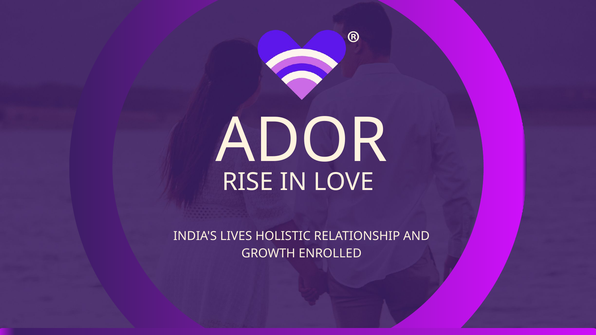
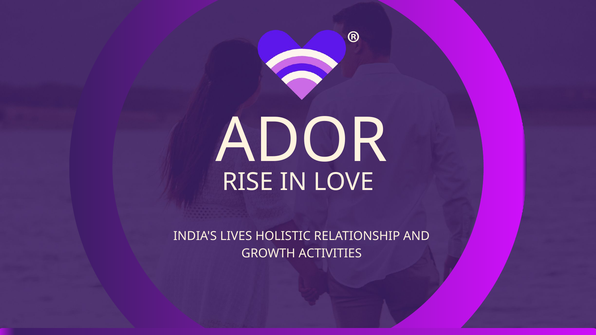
ENROLLED: ENROLLED -> ACTIVITIES
